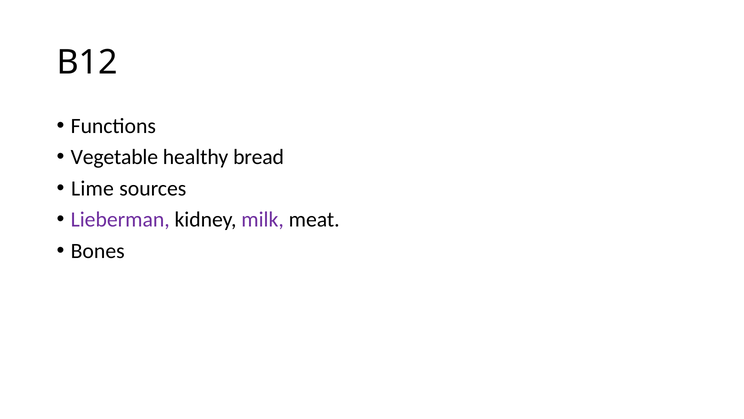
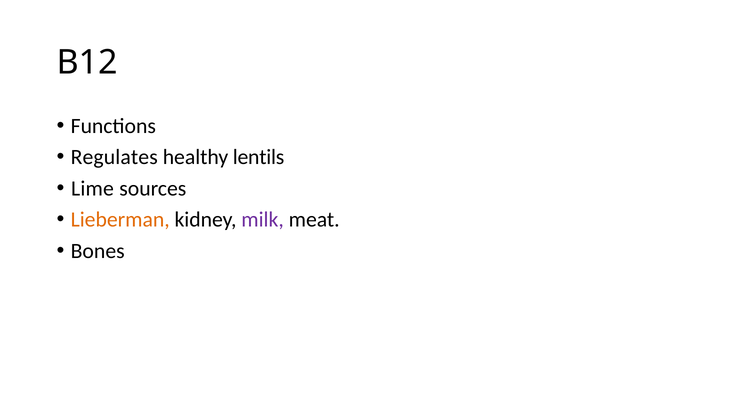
Vegetable: Vegetable -> Regulates
bread: bread -> lentils
Lieberman colour: purple -> orange
